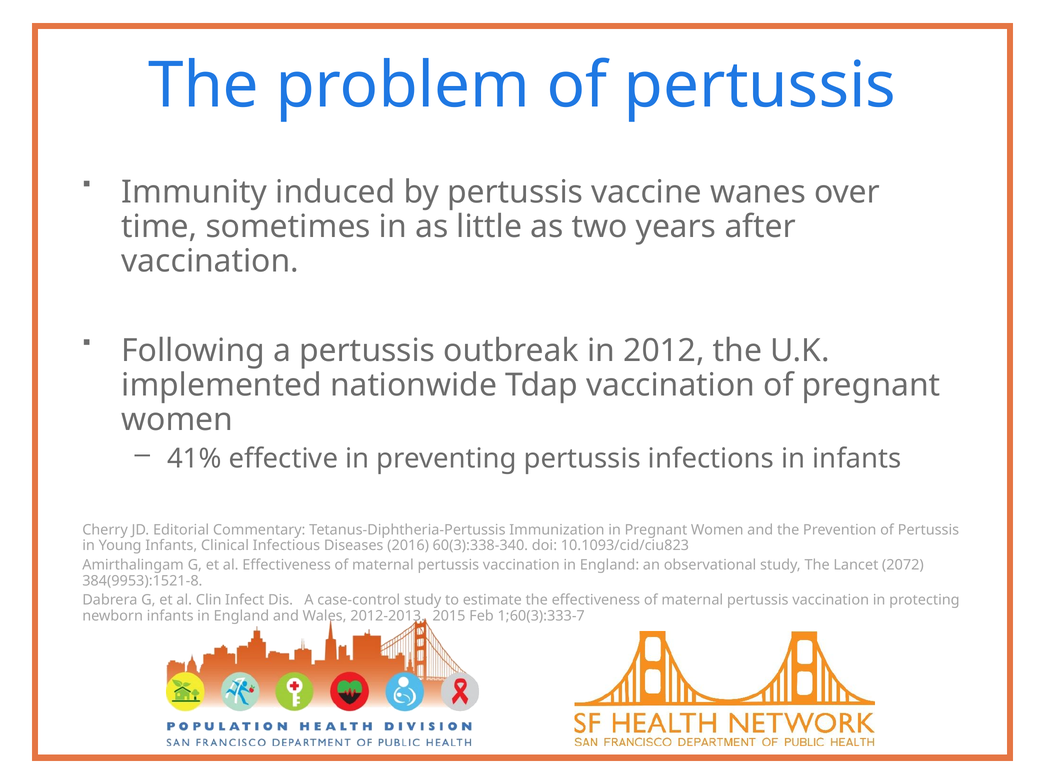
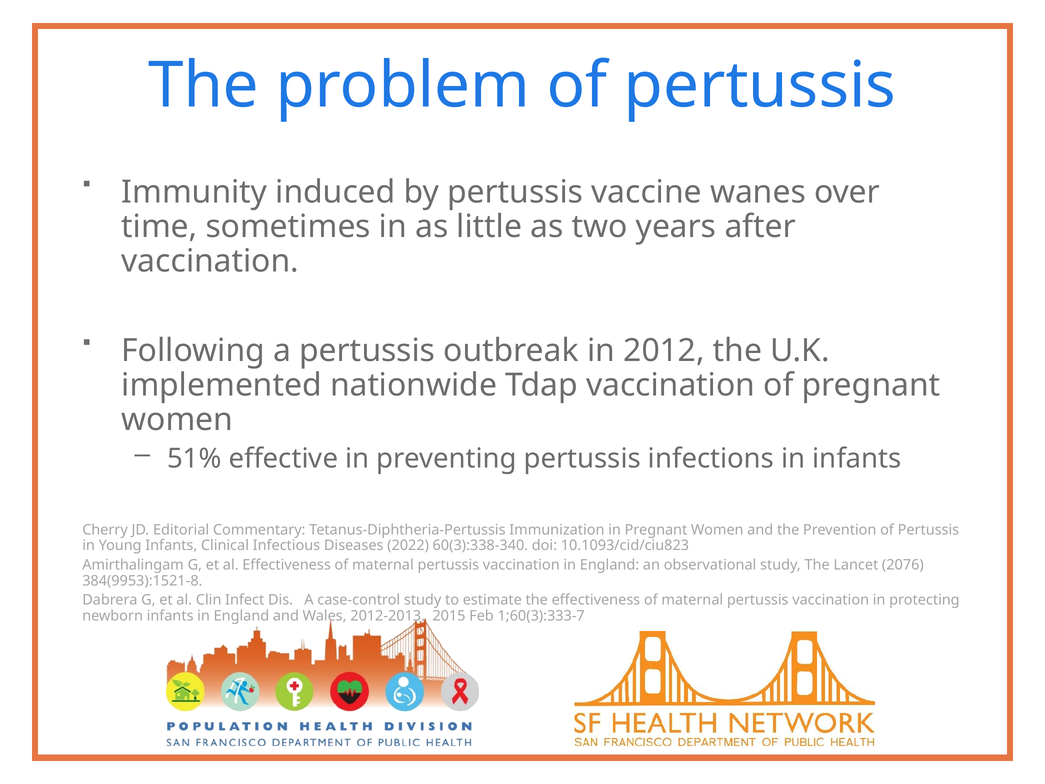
41%: 41% -> 51%
2016: 2016 -> 2022
2072: 2072 -> 2076
